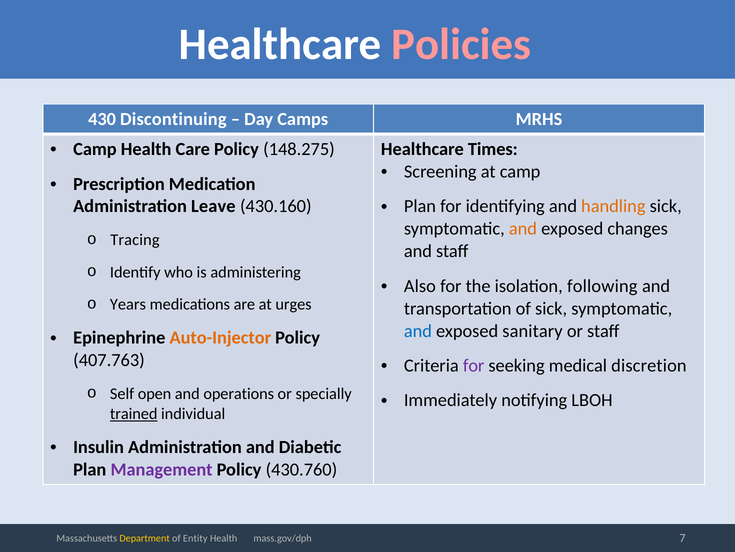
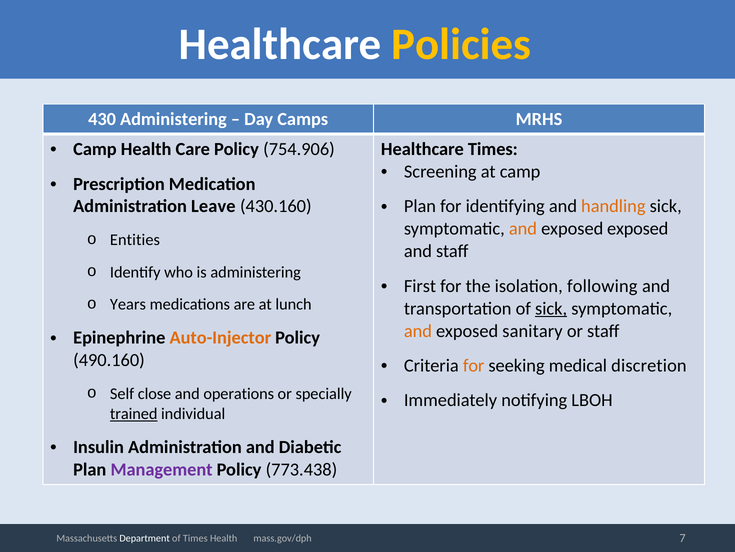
Policies colour: pink -> yellow
430 Discontinuing: Discontinuing -> Administering
148.275: 148.275 -> 754.906
exposed changes: changes -> exposed
Tracing: Tracing -> Entities
Also: Also -> First
urges: urges -> lunch
sick at (551, 308) underline: none -> present
and at (418, 331) colour: blue -> orange
407.763: 407.763 -> 490.160
for at (474, 365) colour: purple -> orange
open: open -> close
430.760: 430.760 -> 773.438
Department colour: yellow -> white
of Entity: Entity -> Times
